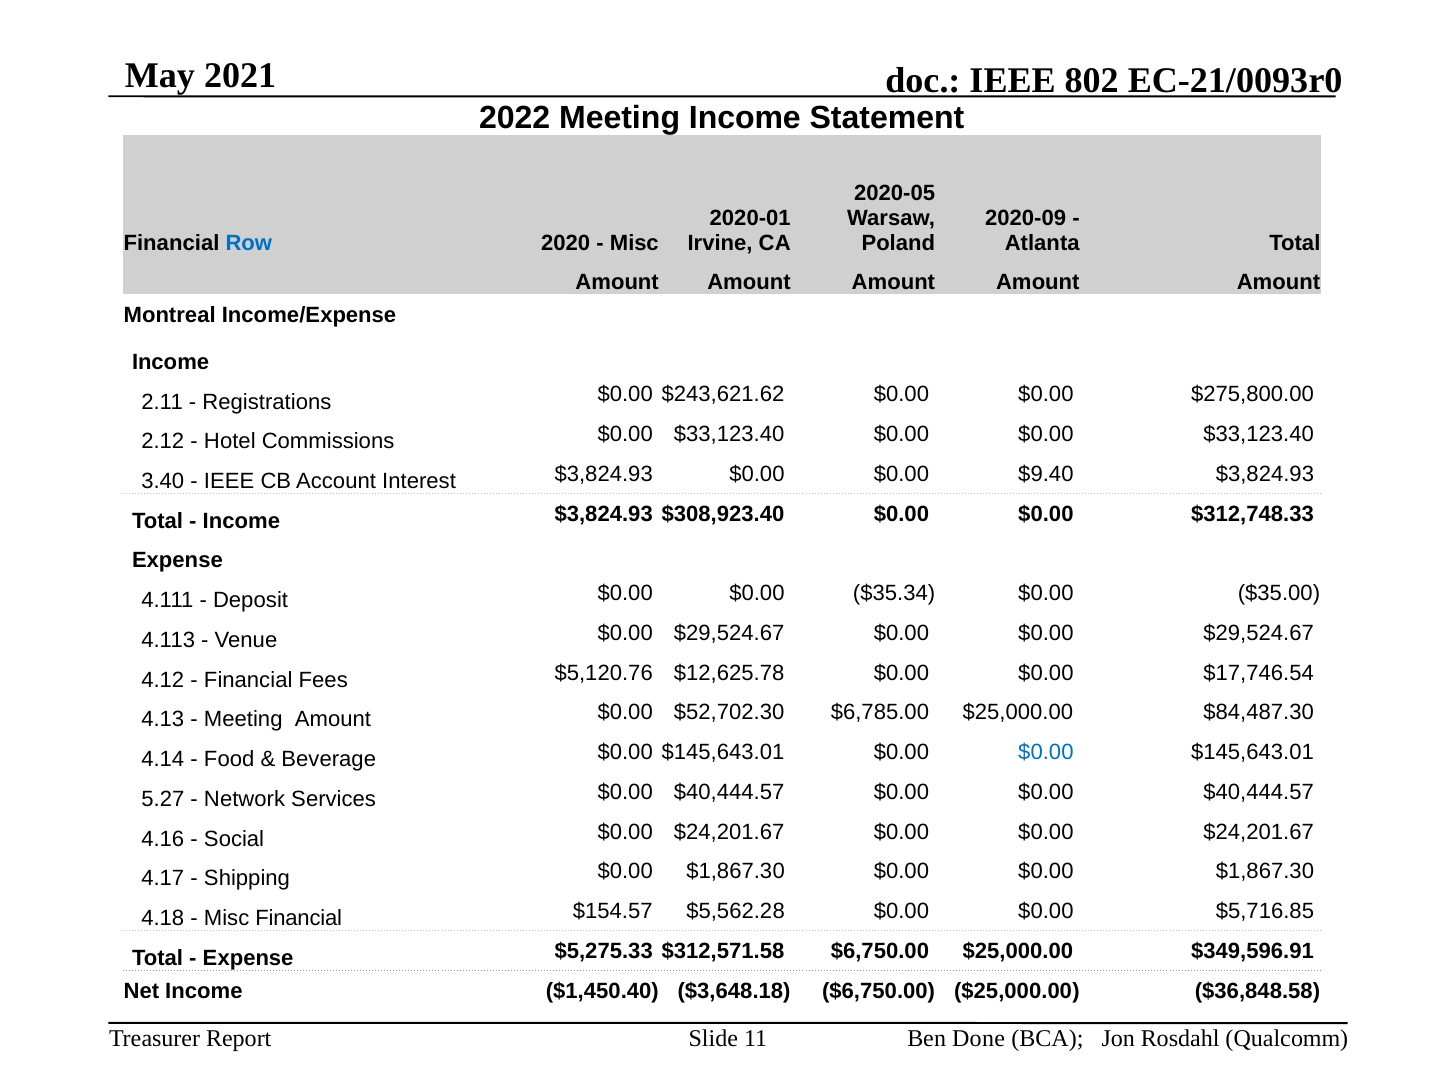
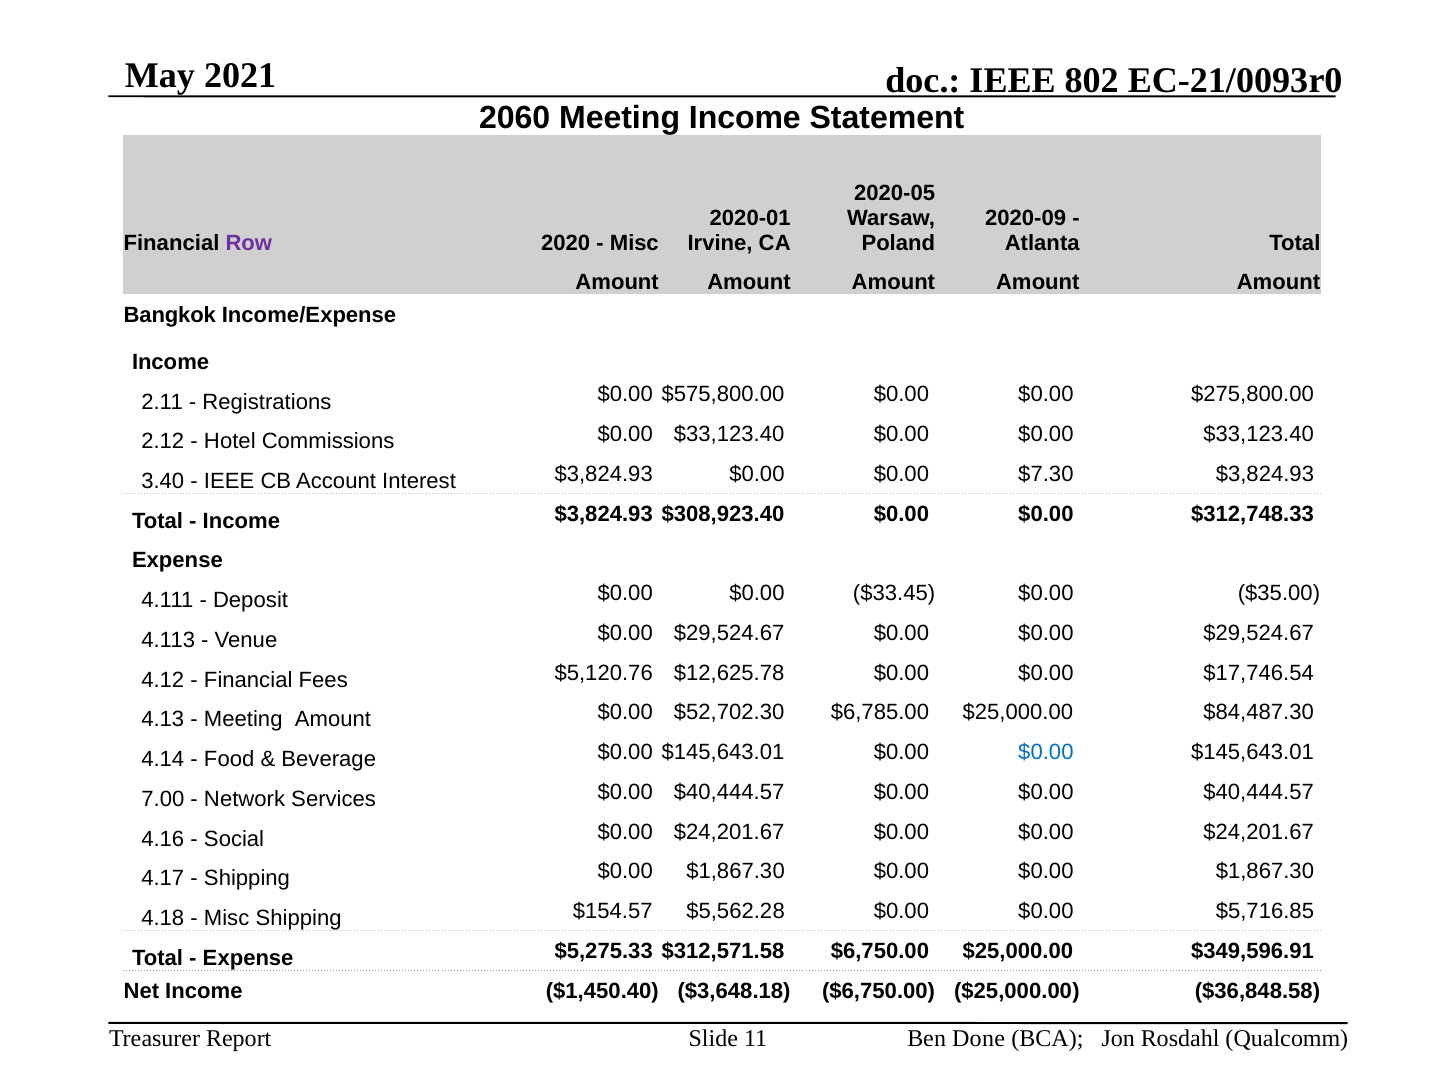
2022: 2022 -> 2060
Row colour: blue -> purple
Montreal: Montreal -> Bangkok
$243,621.62: $243,621.62 -> $575,800.00
$9.40: $9.40 -> $7.30
$35.34: $35.34 -> $33.45
5.27: 5.27 -> 7.00
Misc Financial: Financial -> Shipping
